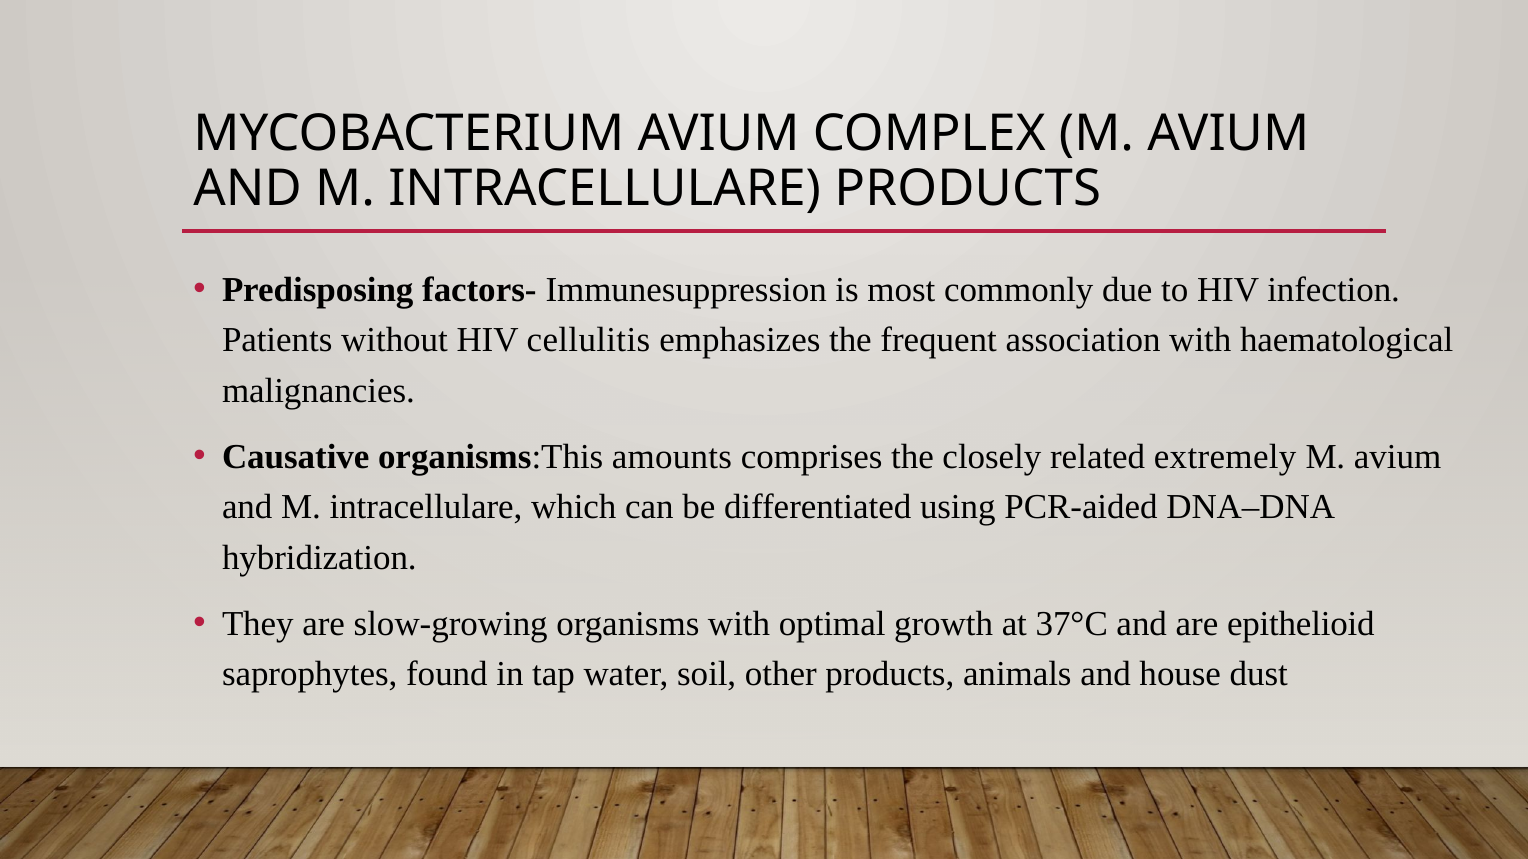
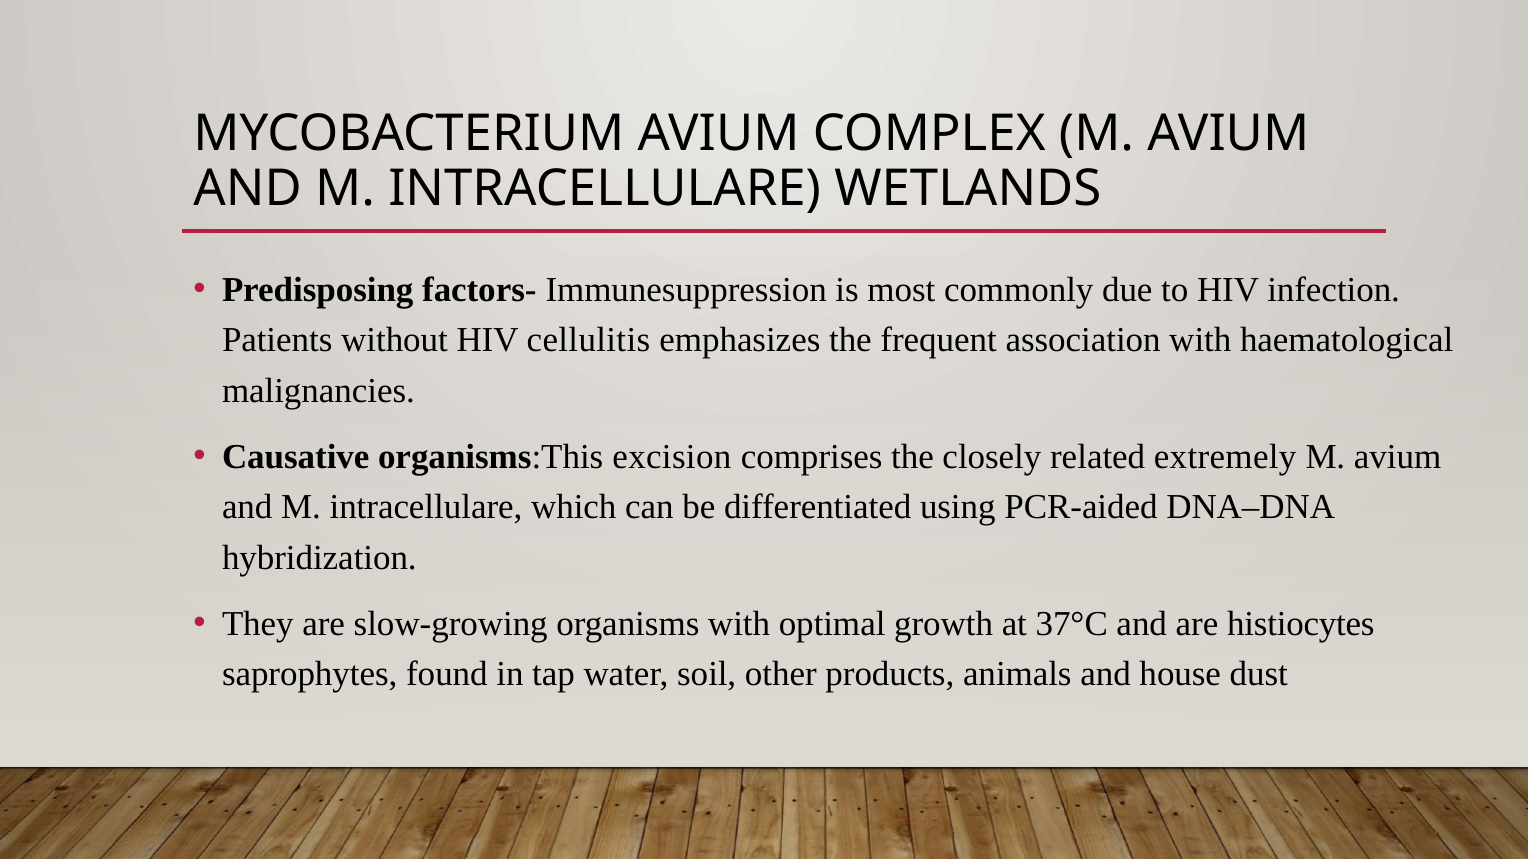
INTRACELLULARE PRODUCTS: PRODUCTS -> WETLANDS
amounts: amounts -> excision
epithelioid: epithelioid -> histiocytes
